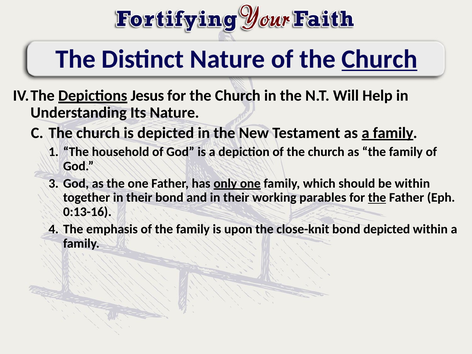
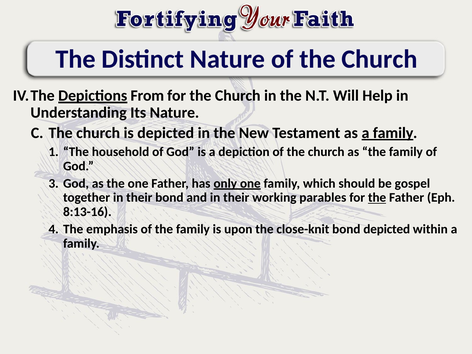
Church at (379, 59) underline: present -> none
Jesus: Jesus -> From
be within: within -> gospel
0:13-16: 0:13-16 -> 8:13-16
